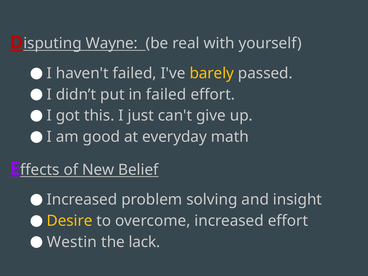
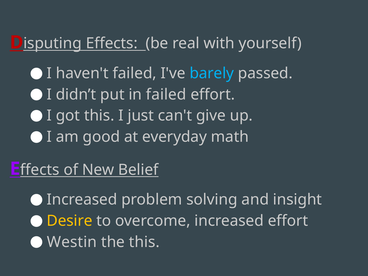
Disputing Wayne: Wayne -> Effects
barely colour: yellow -> light blue
the lack: lack -> this
